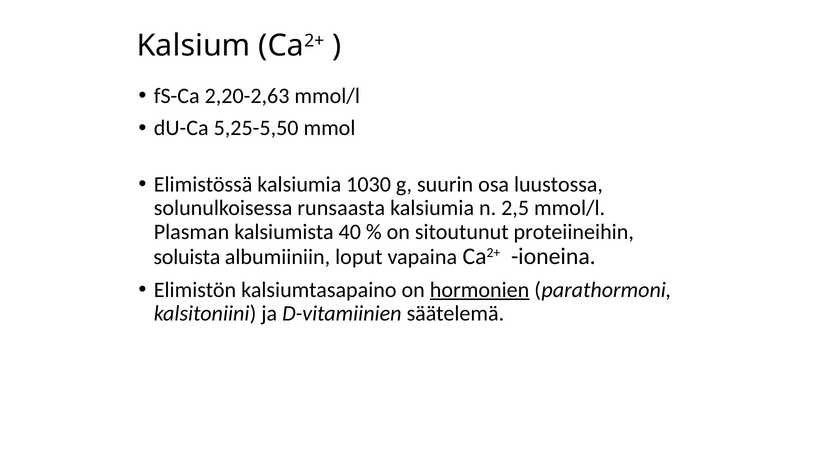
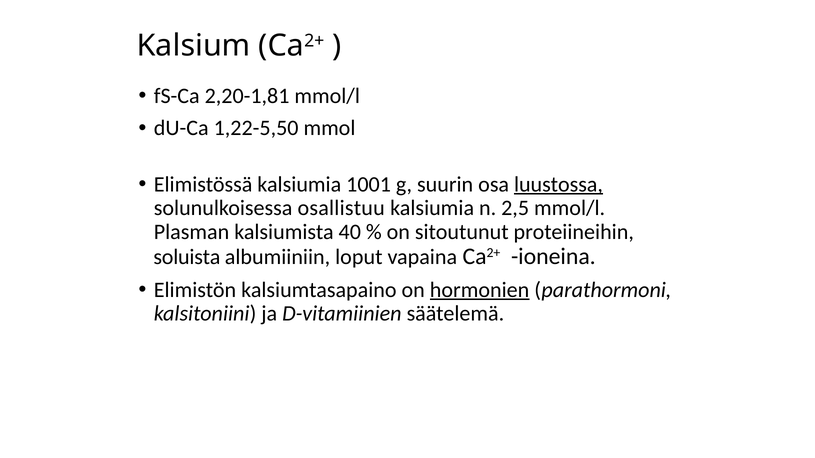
2,20-2,63: 2,20-2,63 -> 2,20-1,81
5,25-5,50: 5,25-5,50 -> 1,22-5,50
1030: 1030 -> 1001
luustossa underline: none -> present
runsaasta: runsaasta -> osallistuu
